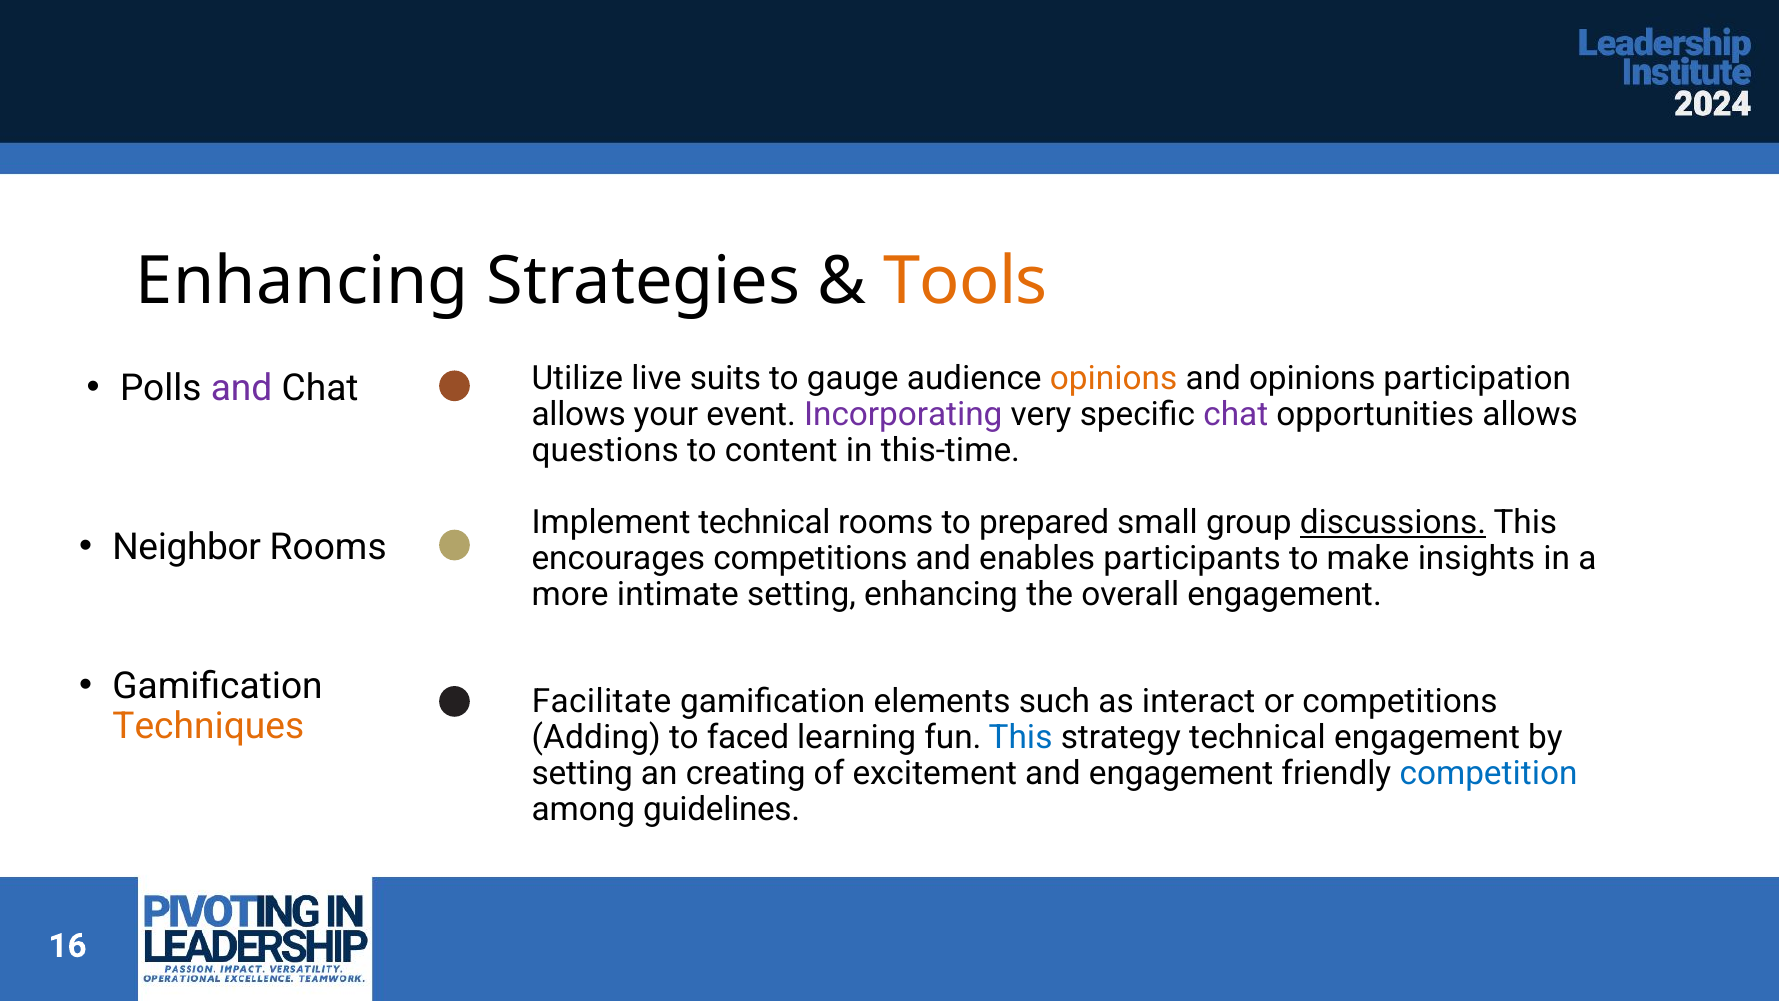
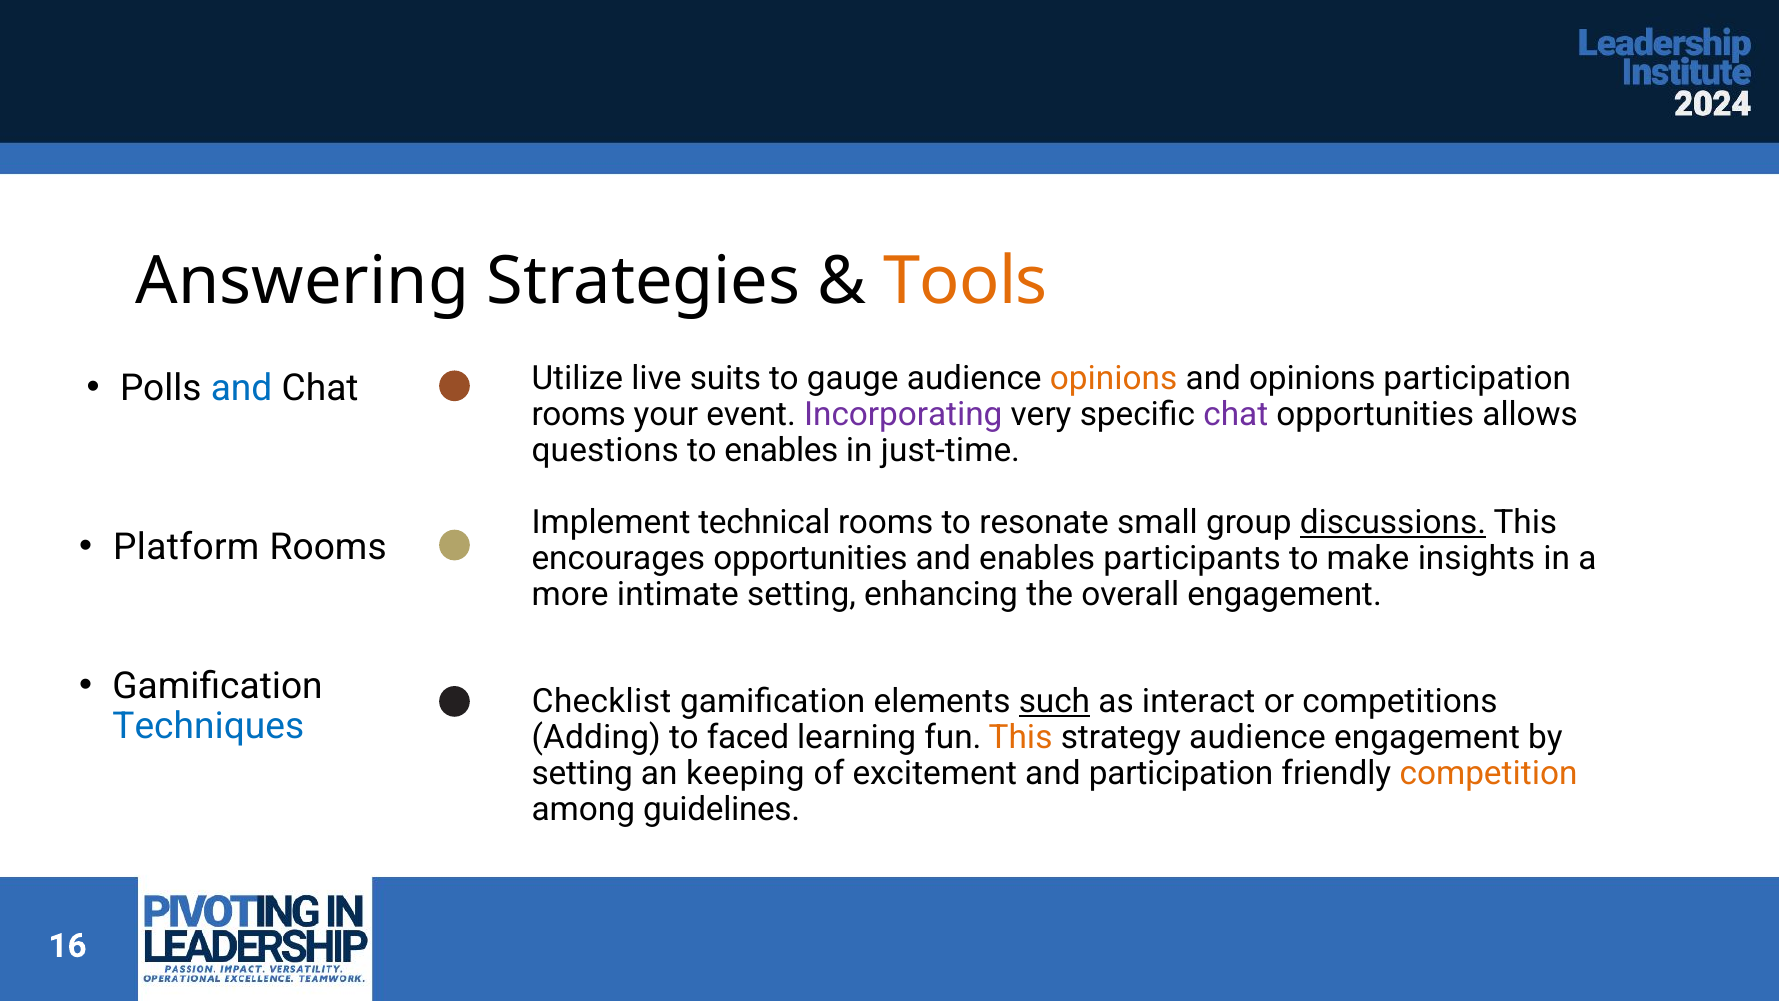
Enhancing at (302, 282): Enhancing -> Answering
and at (242, 388) colour: purple -> blue
allows at (579, 414): allows -> rooms
to content: content -> enables
this-time: this-time -> just-time
prepared: prepared -> resonate
Neighbor: Neighbor -> Platform
encourages competitions: competitions -> opportunities
Facilitate: Facilitate -> Checklist
such underline: none -> present
Techniques colour: orange -> blue
This at (1021, 737) colour: blue -> orange
strategy technical: technical -> audience
creating: creating -> keeping
and engagement: engagement -> participation
competition colour: blue -> orange
